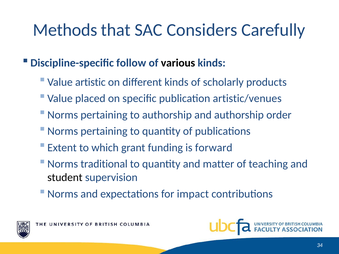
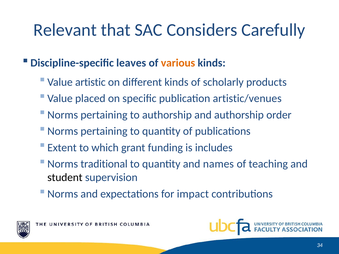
Methods: Methods -> Relevant
follow: follow -> leaves
various colour: black -> orange
forward: forward -> includes
matter: matter -> names
